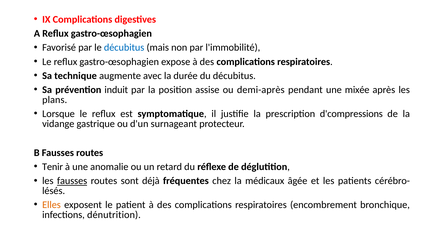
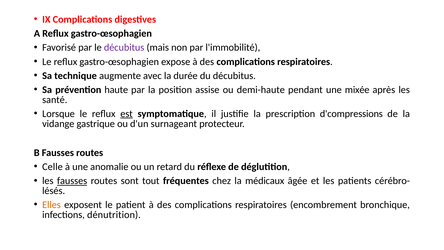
décubitus at (124, 48) colour: blue -> purple
induit: induit -> haute
demi-après: demi-après -> demi-haute
plans: plans -> santé
est underline: none -> present
Tenir: Tenir -> Celle
déjà: déjà -> tout
